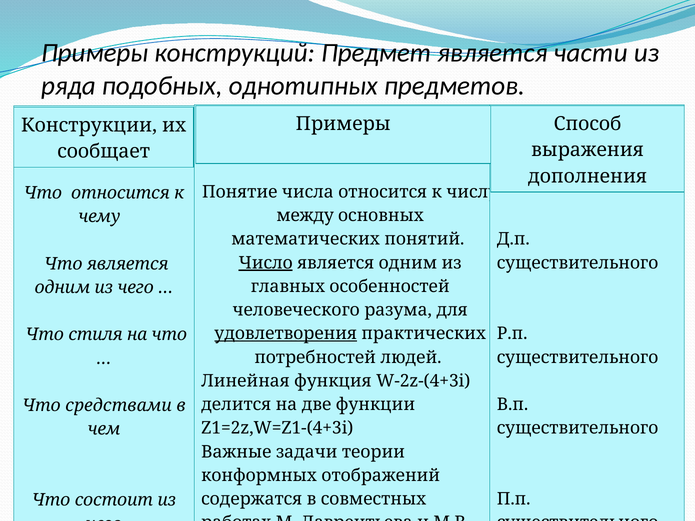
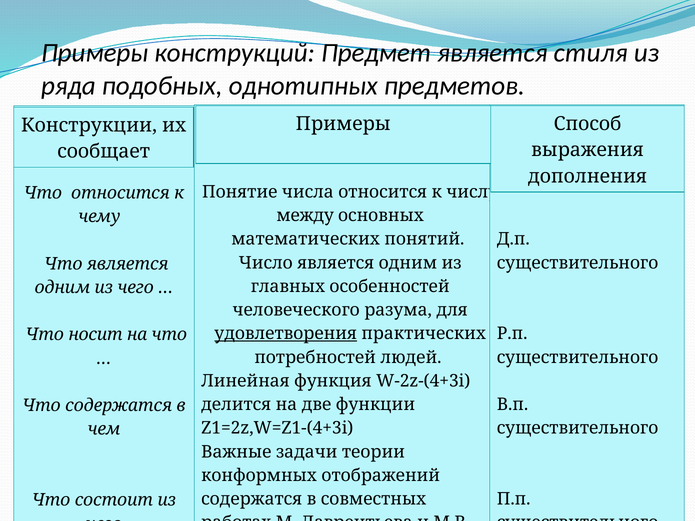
части: части -> стиля
Число underline: present -> none
стиля: стиля -> носит
Что средствами: средствами -> содержатся
